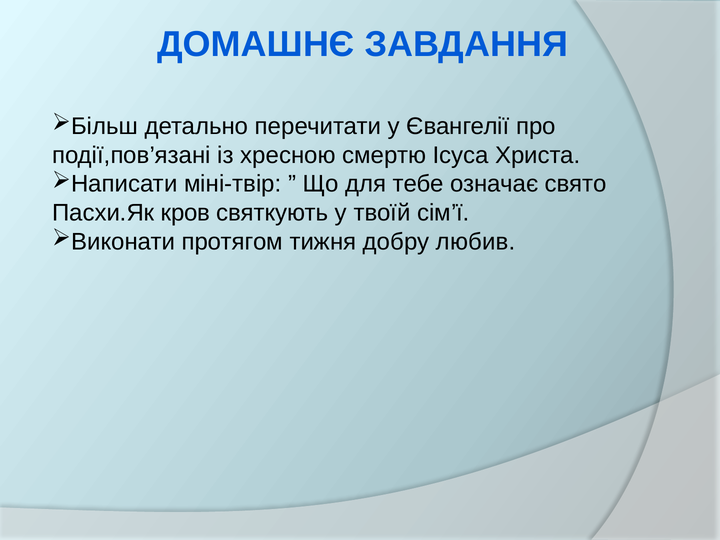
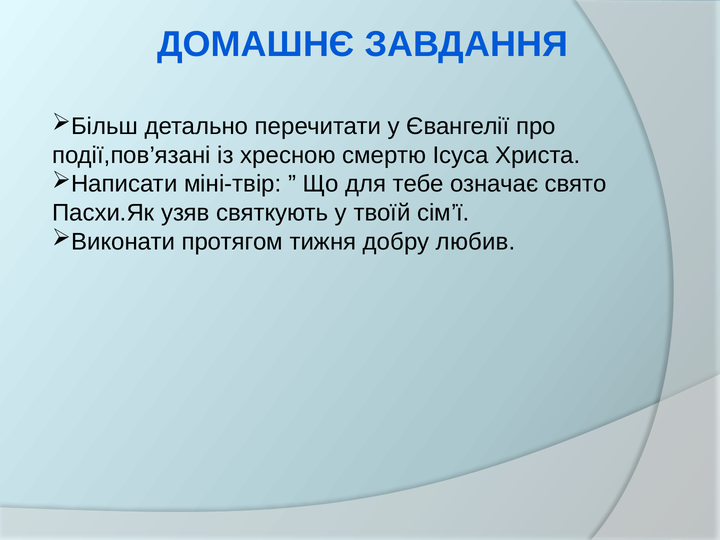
кров: кров -> узяв
